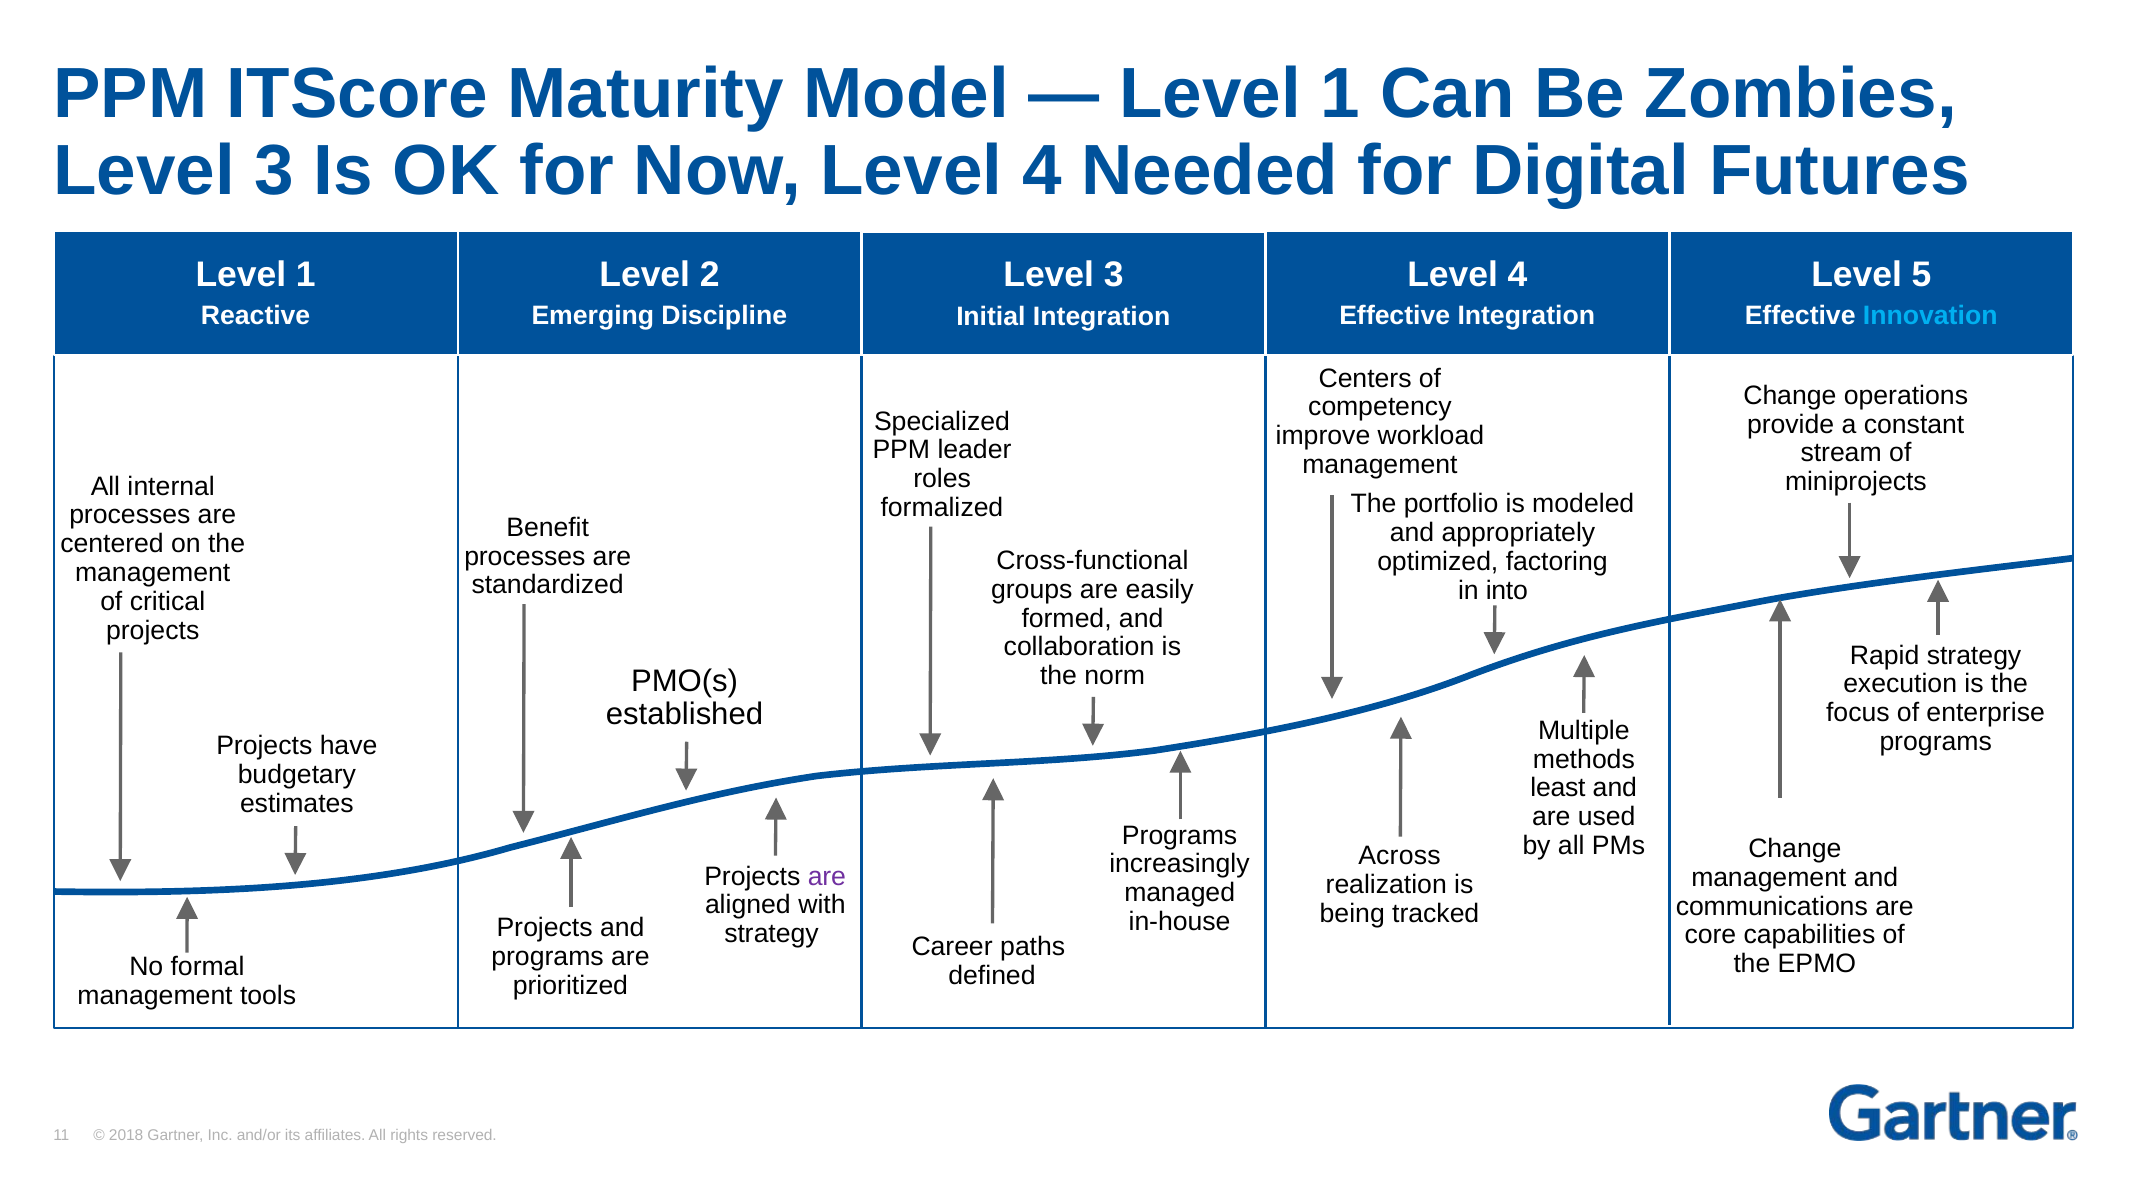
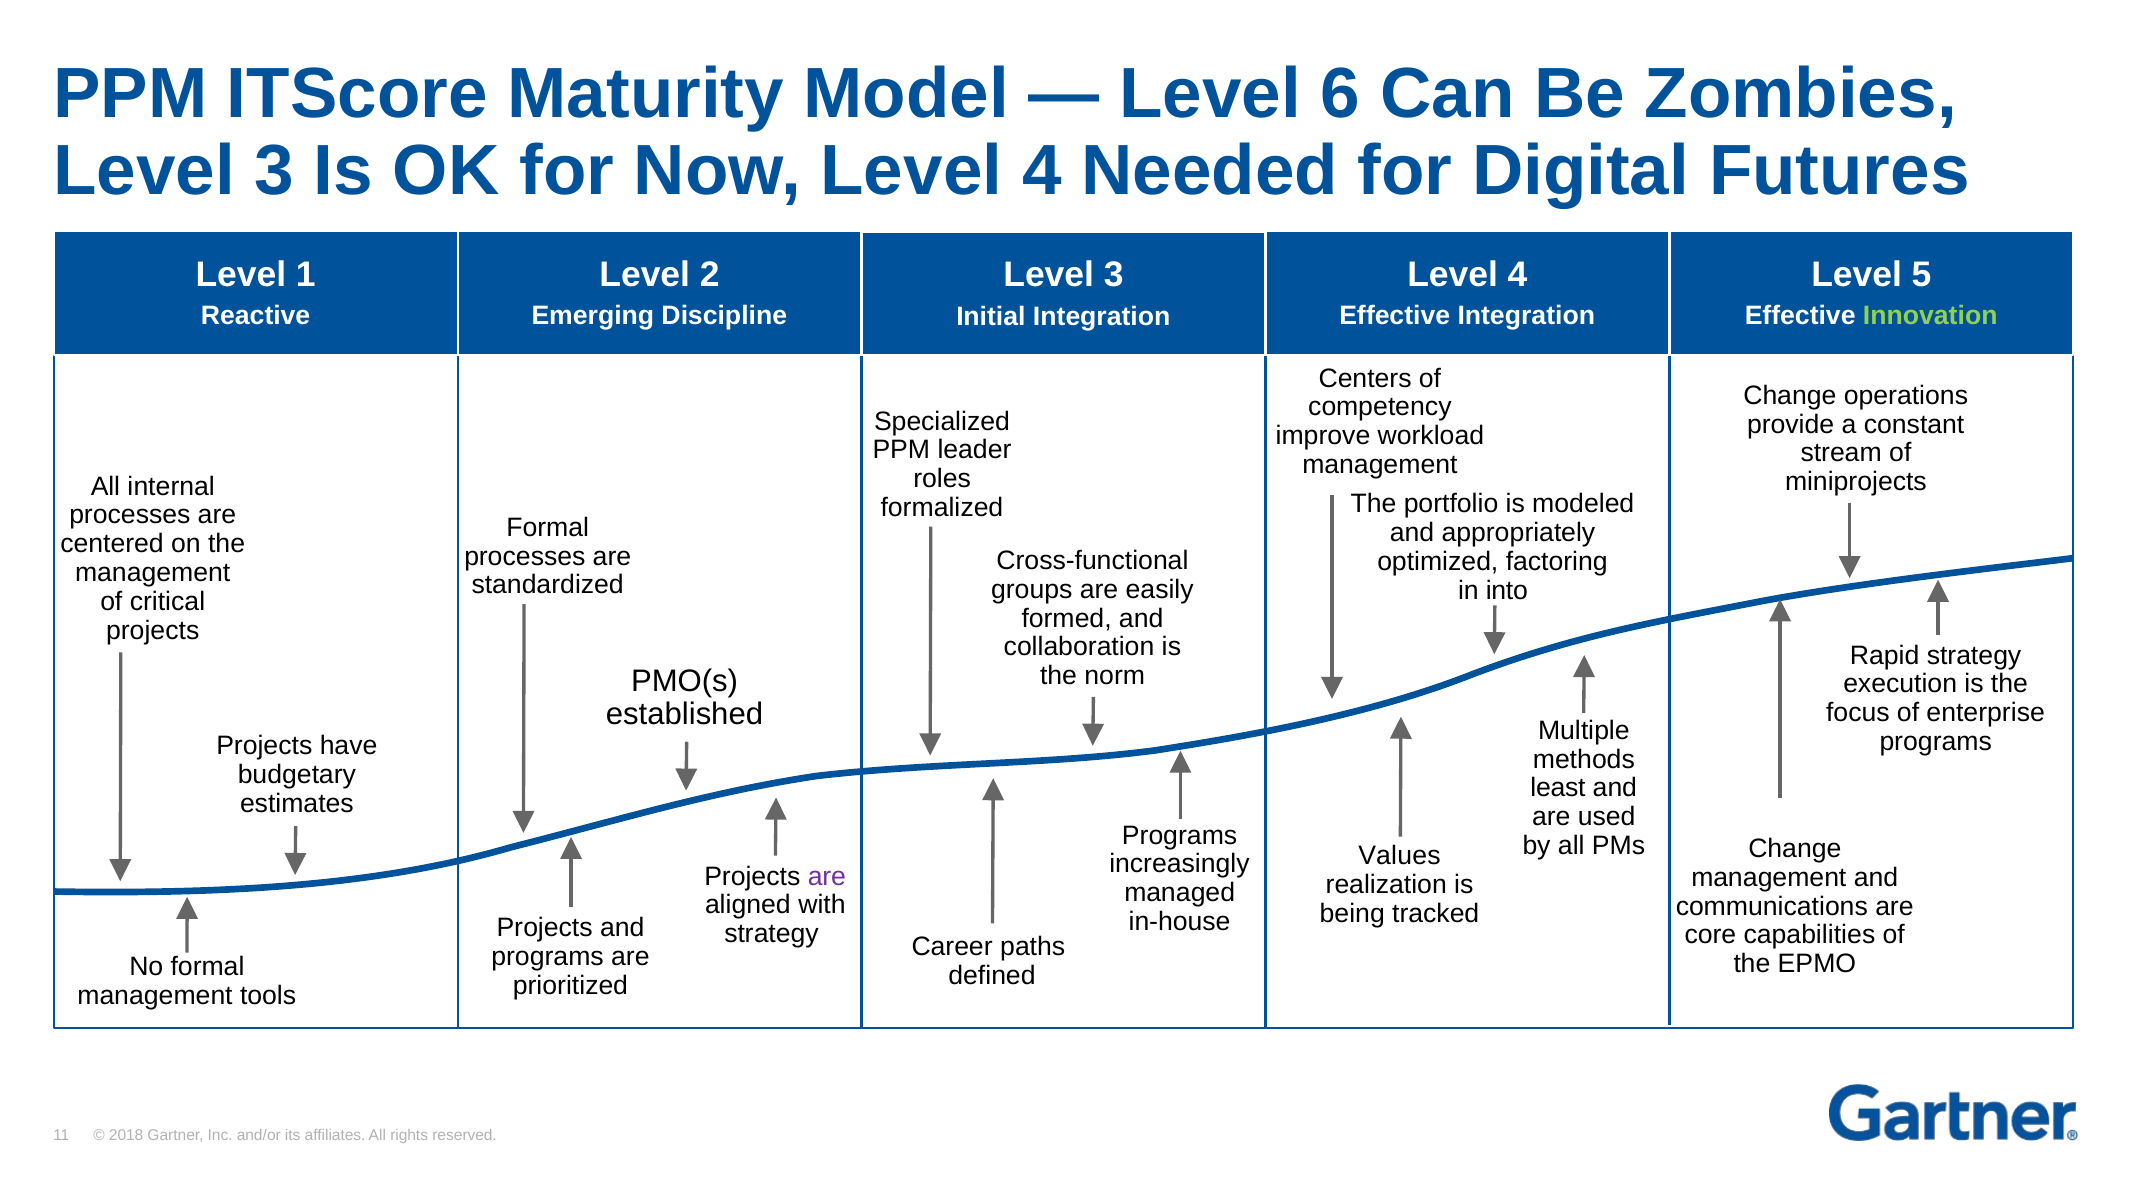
1 at (1341, 94): 1 -> 6
Innovation colour: light blue -> light green
Benefit at (548, 528): Benefit -> Formal
Across: Across -> Values
